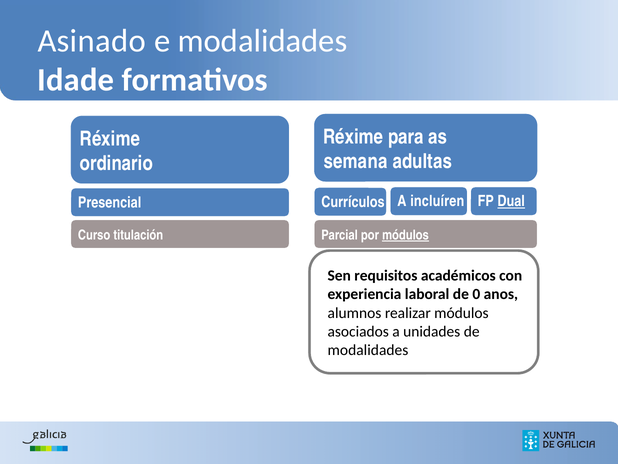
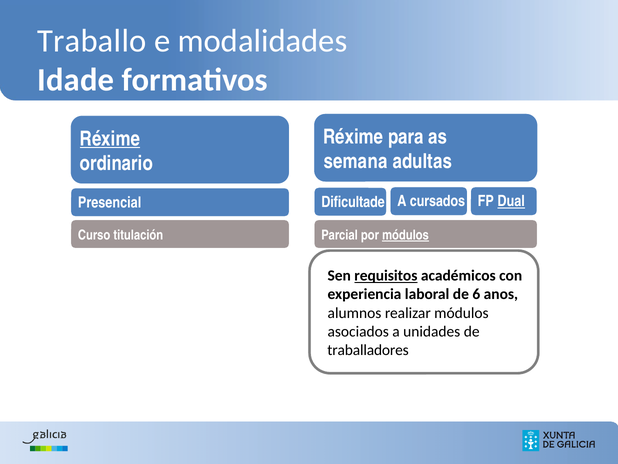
Asinado: Asinado -> Traballo
Réxime at (110, 139) underline: none -> present
incluíren: incluíren -> cursados
Currículos: Currículos -> Dificultade
requisitos underline: none -> present
0: 0 -> 6
modalidades at (368, 350): modalidades -> traballadores
